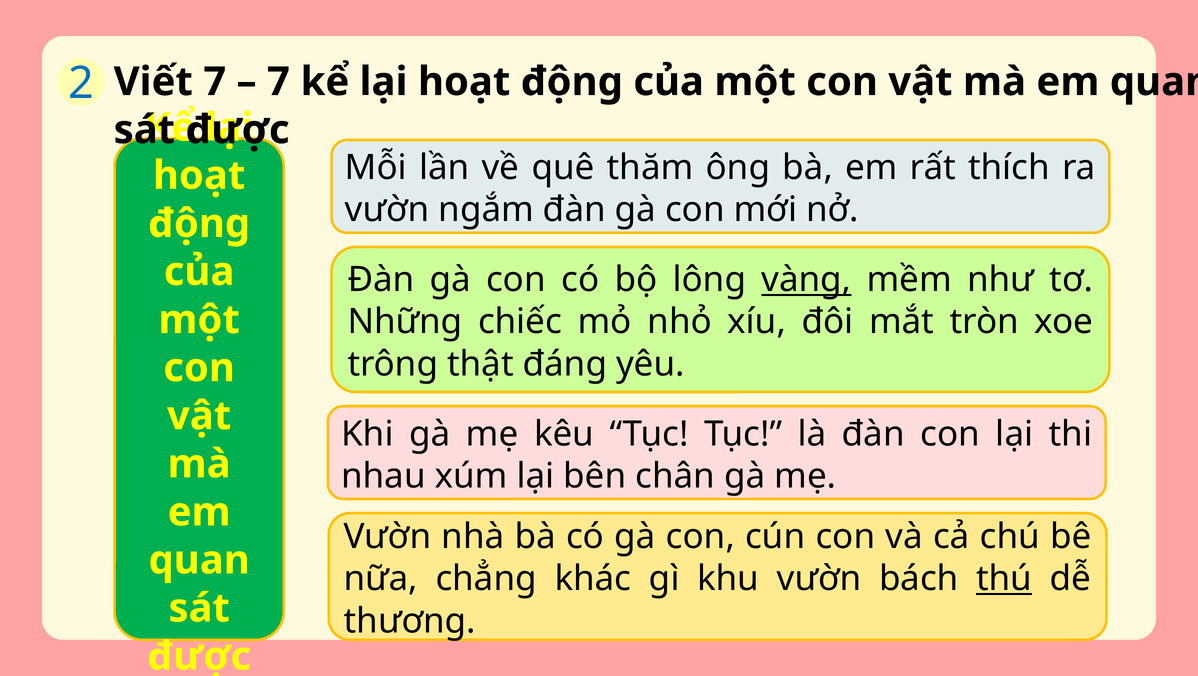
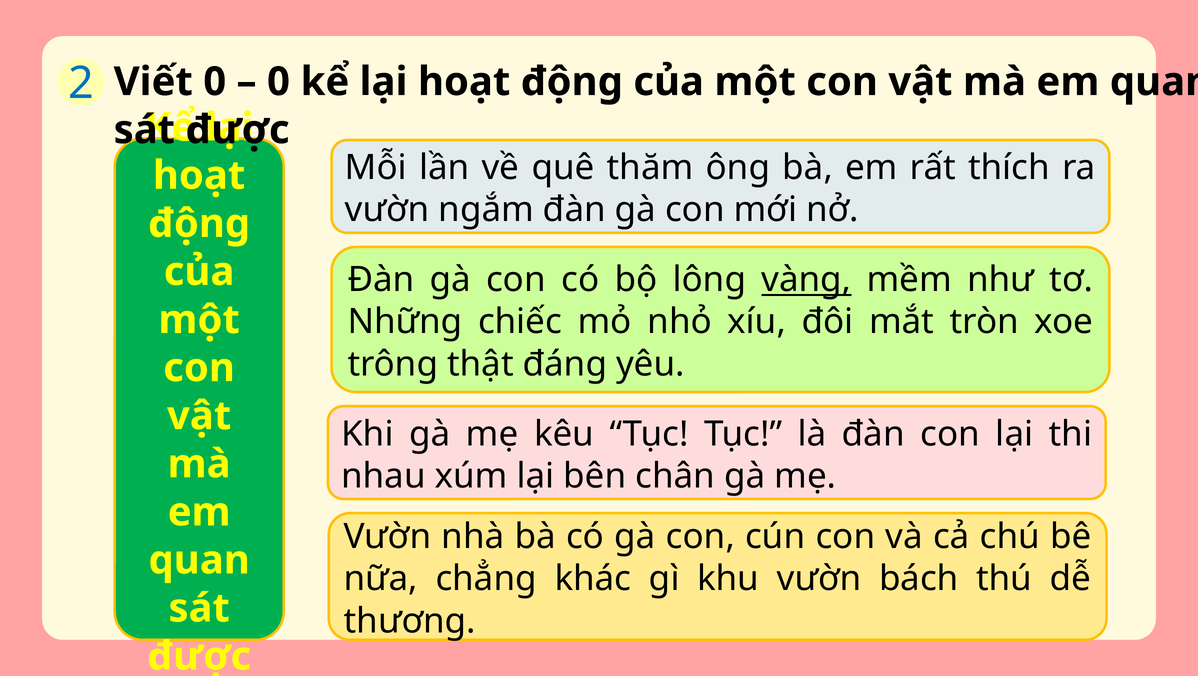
Viết 7: 7 -> 0
7 at (278, 82): 7 -> 0
thú underline: present -> none
